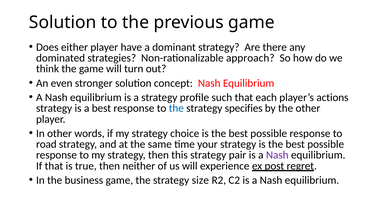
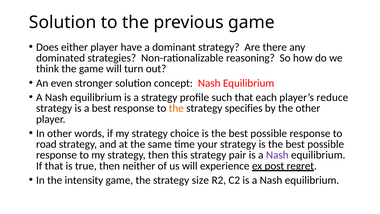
approach: approach -> reasoning
actions: actions -> reduce
the at (176, 108) colour: blue -> orange
business: business -> intensity
